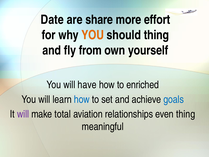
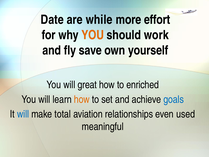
share: share -> while
should thing: thing -> work
from: from -> save
have: have -> great
how at (82, 99) colour: blue -> orange
will at (23, 114) colour: purple -> blue
even thing: thing -> used
